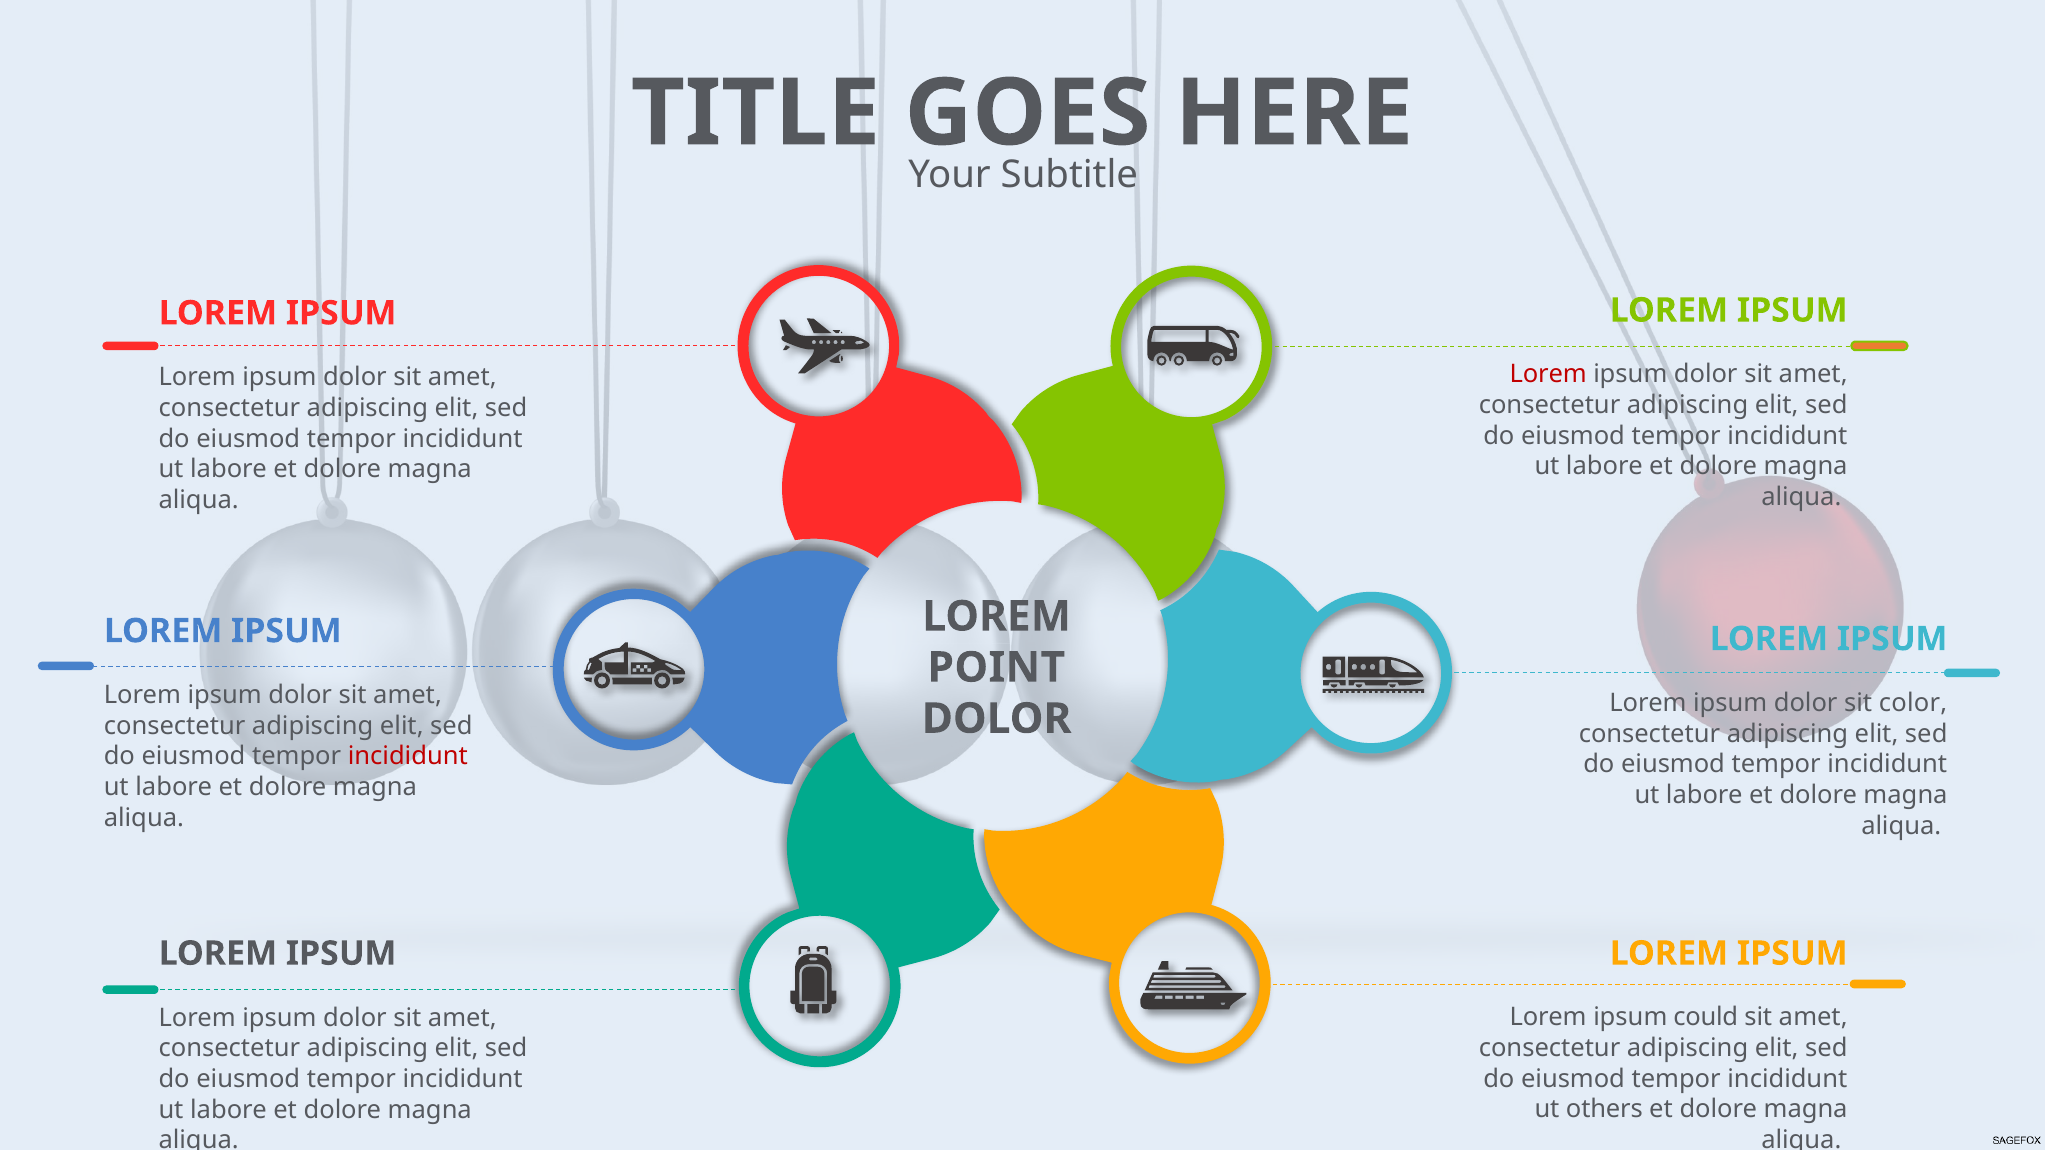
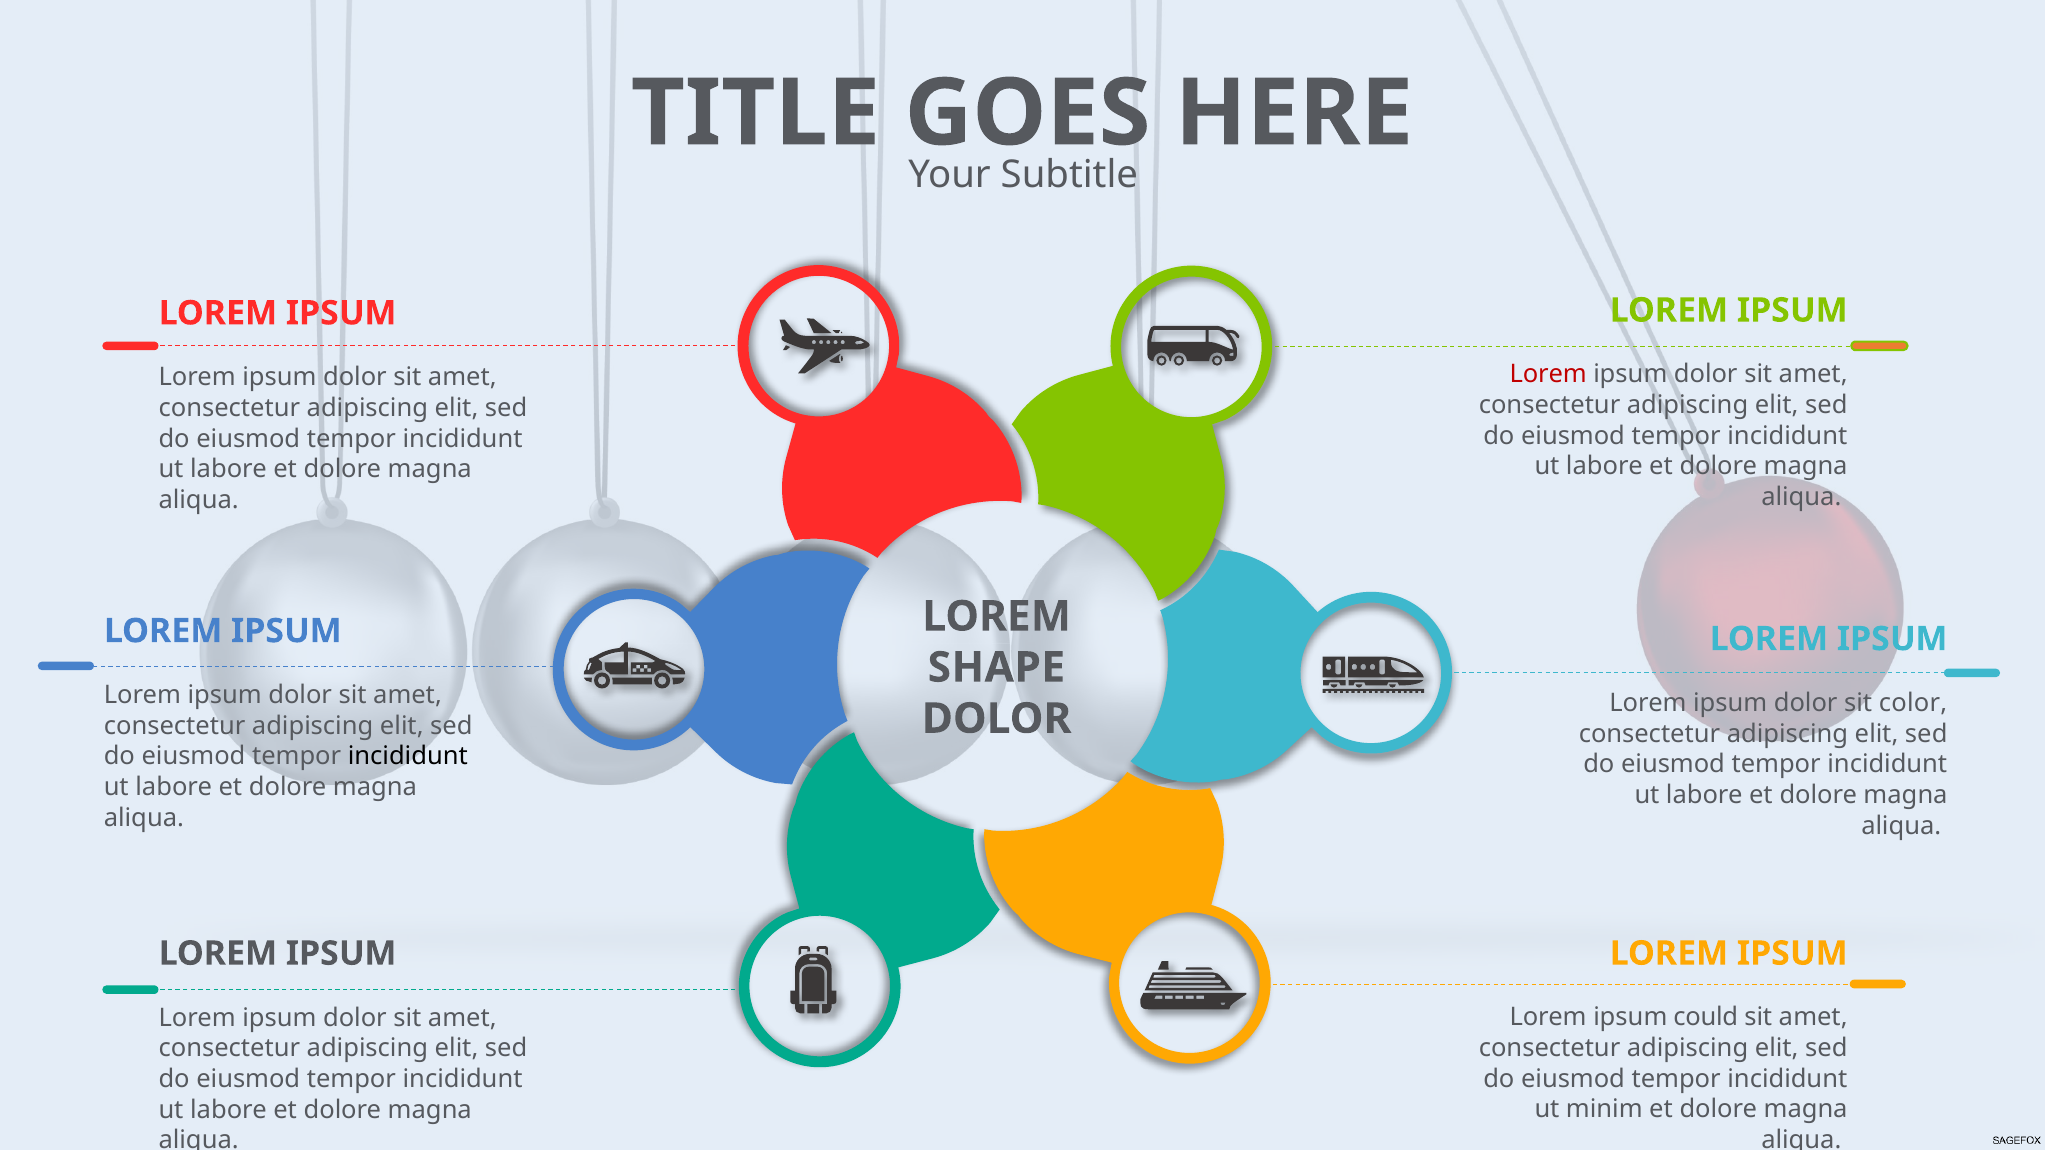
POINT: POINT -> SHAPE
incididunt at (408, 757) colour: red -> black
others: others -> minim
